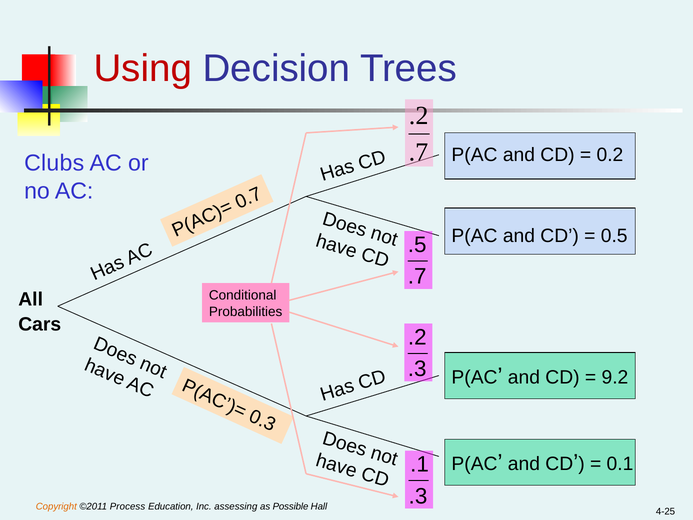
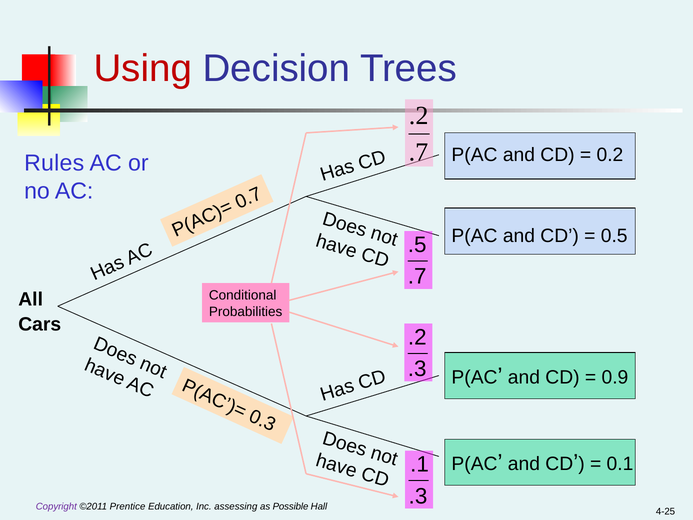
Clubs: Clubs -> Rules
9.2: 9.2 -> 0.9
Copyright colour: orange -> purple
Process: Process -> Prentice
